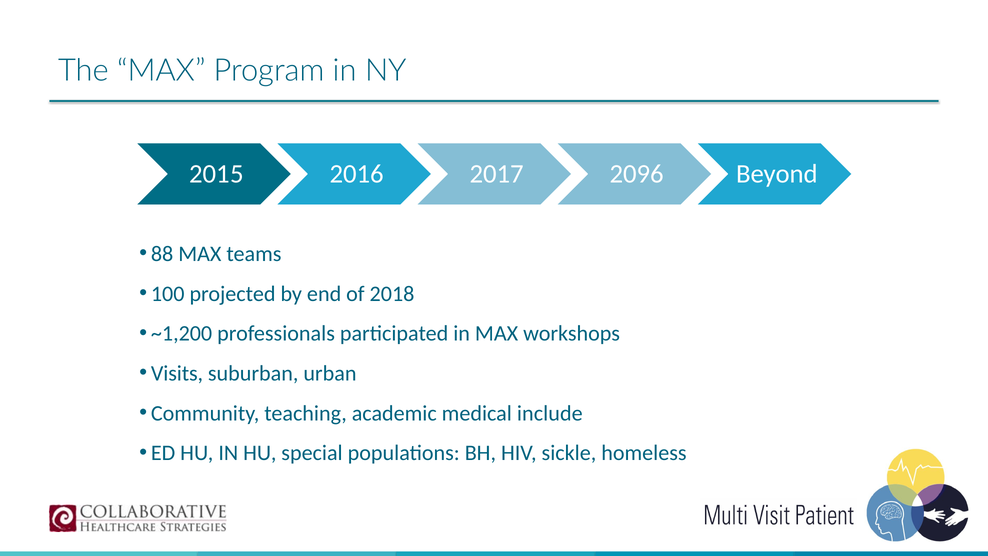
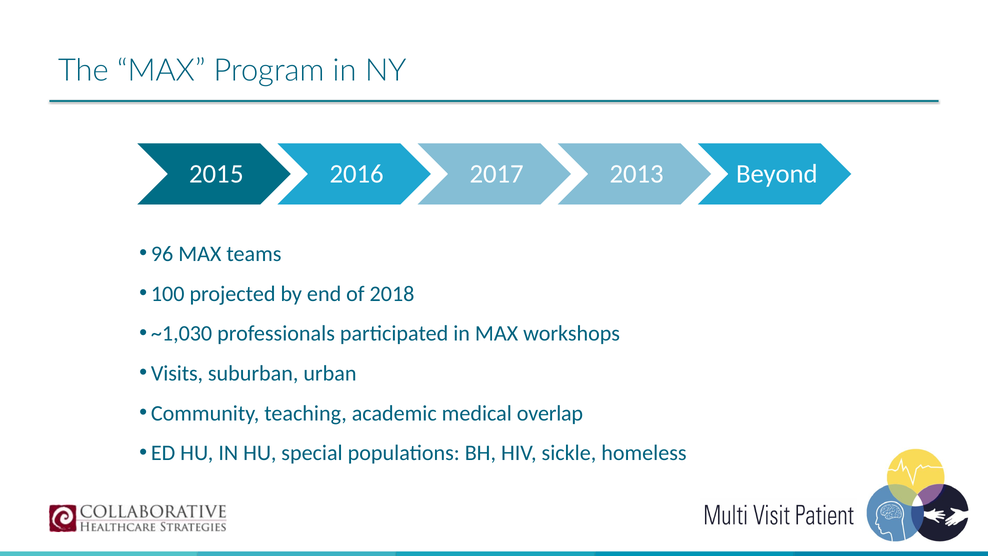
2096: 2096 -> 2013
88: 88 -> 96
~1,200: ~1,200 -> ~1,030
include: include -> overlap
